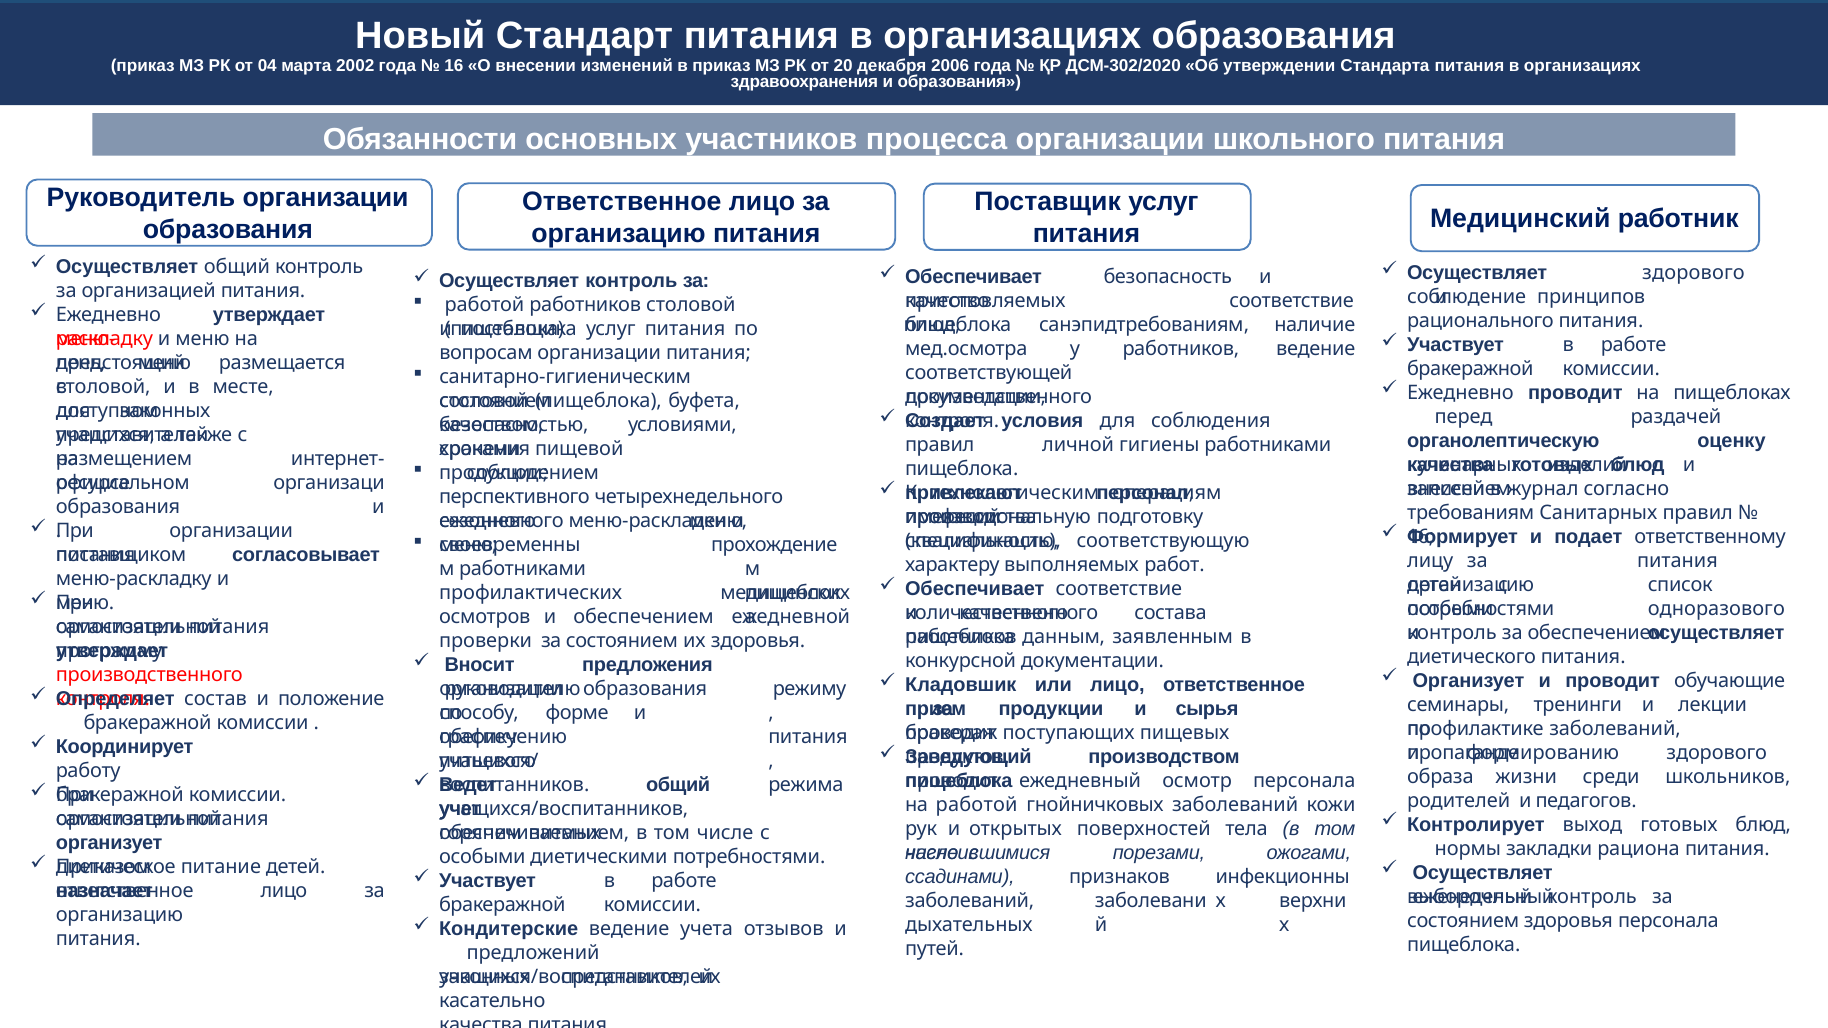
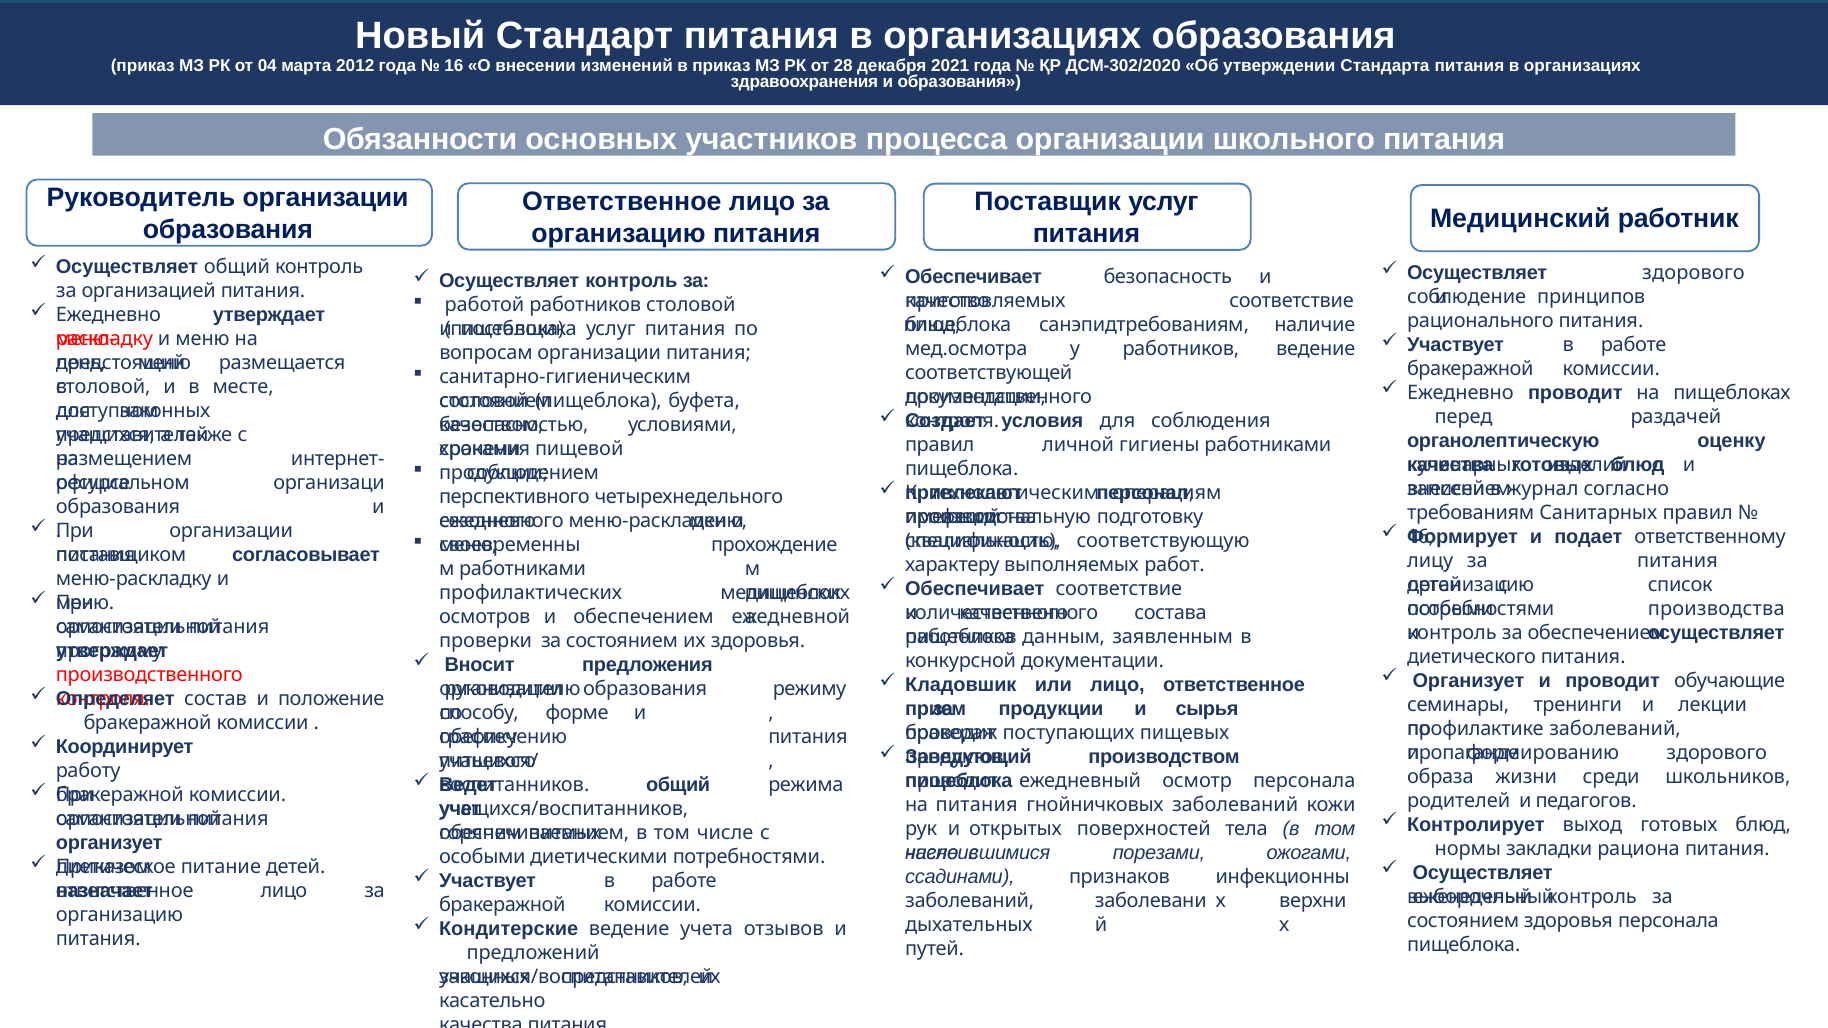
2002: 2002 -> 2012
20: 20 -> 28
2006: 2006 -> 2021
одноразового at (1716, 609): одноразового -> производства
на работой: работой -> питания
